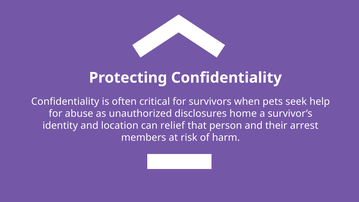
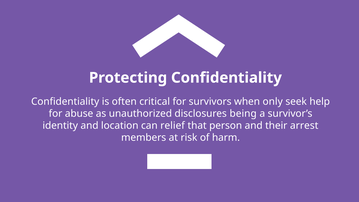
pets: pets -> only
home: home -> being
